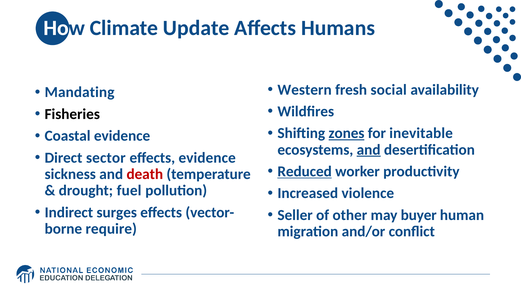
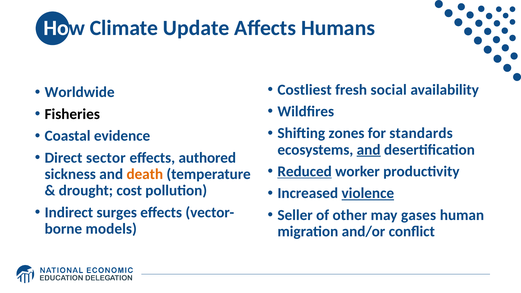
Western: Western -> Costliest
Mandating: Mandating -> Worldwide
zones underline: present -> none
inevitable: inevitable -> standards
effects evidence: evidence -> authored
death colour: red -> orange
fuel: fuel -> cost
violence underline: none -> present
buyer: buyer -> gases
require: require -> models
